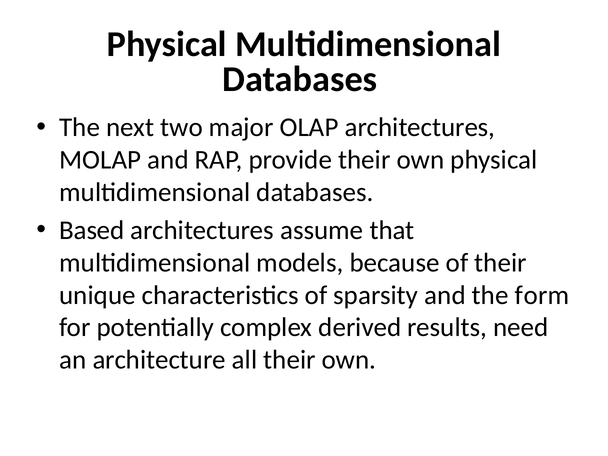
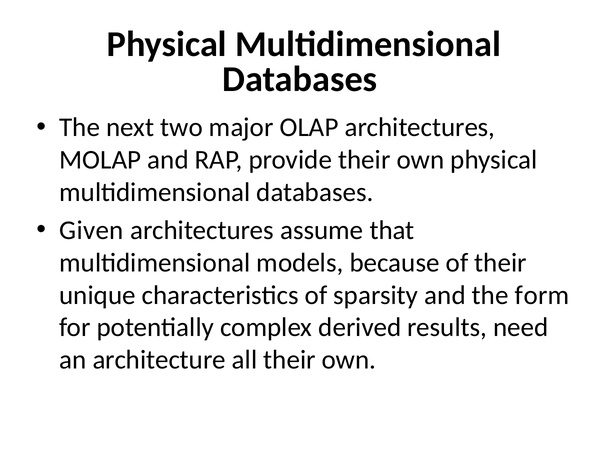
Based: Based -> Given
